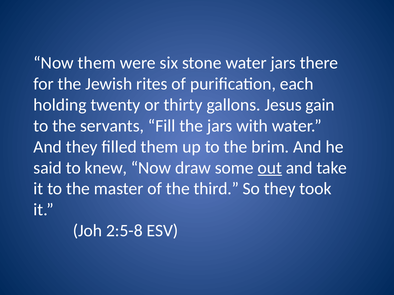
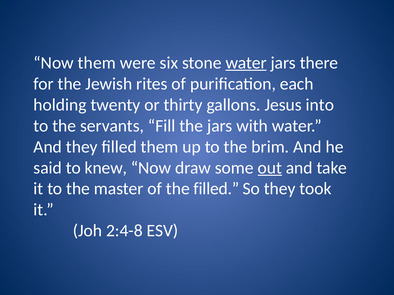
water at (246, 63) underline: none -> present
gain: gain -> into
the third: third -> filled
2:5-8: 2:5-8 -> 2:4-8
